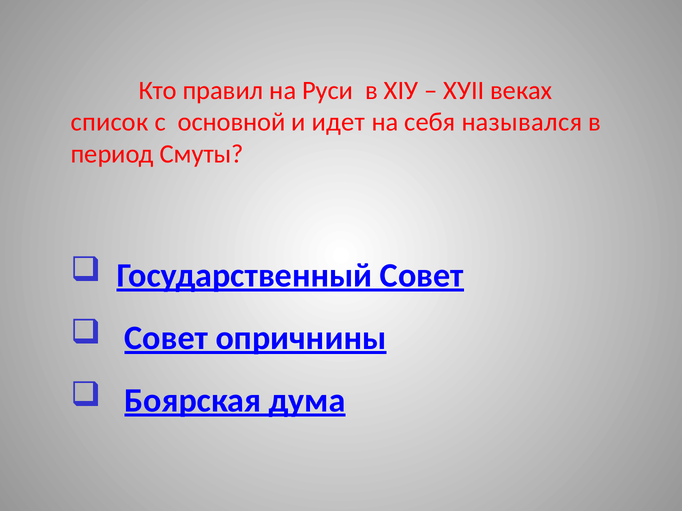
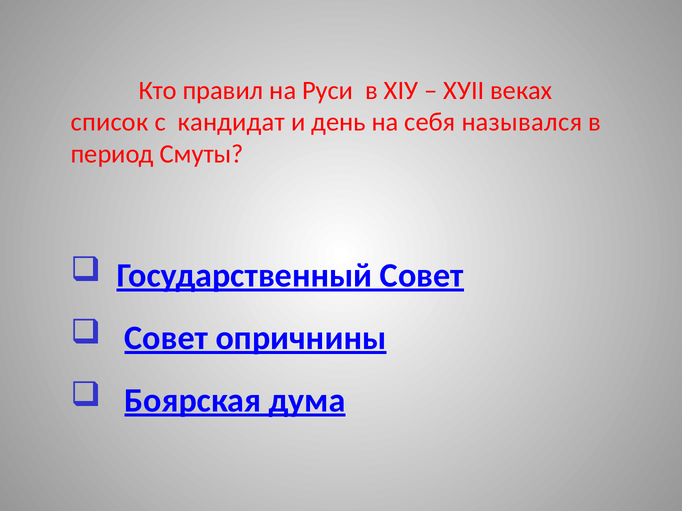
основной: основной -> кандидат
идет: идет -> день
